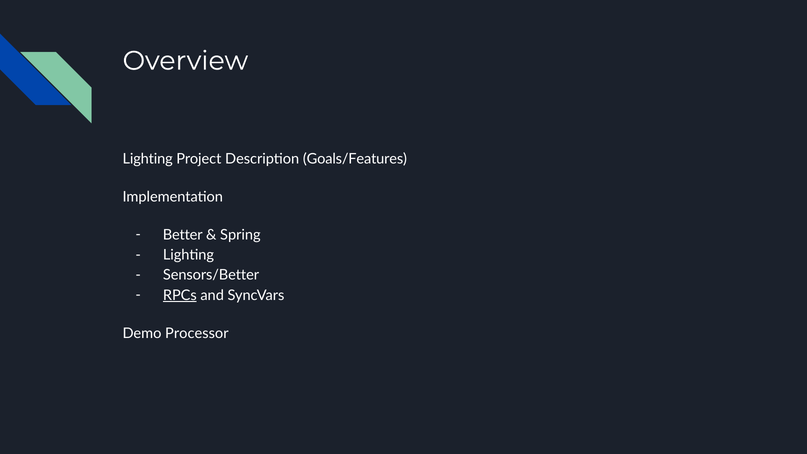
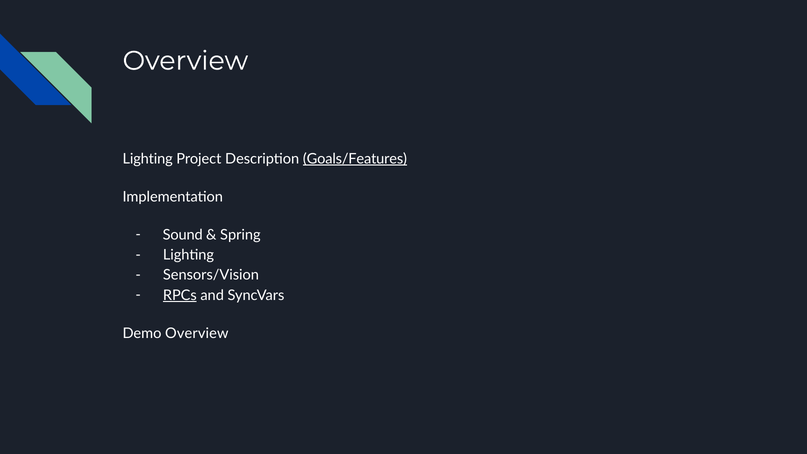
Goals/Features underline: none -> present
Better: Better -> Sound
Sensors/Better: Sensors/Better -> Sensors/Vision
Demo Processor: Processor -> Overview
